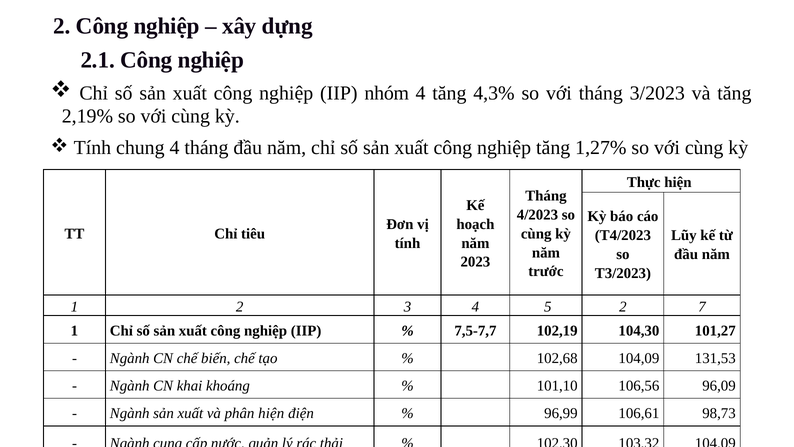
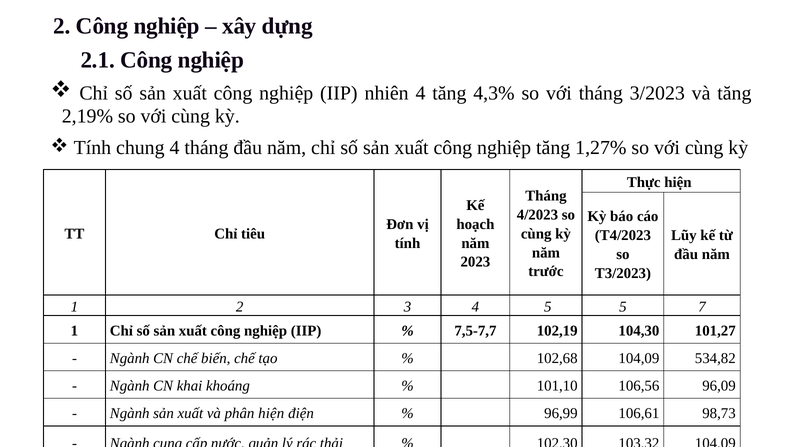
nhóm: nhóm -> nhiên
5 2: 2 -> 5
131,53: 131,53 -> 534,82
